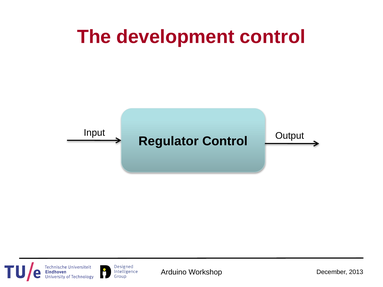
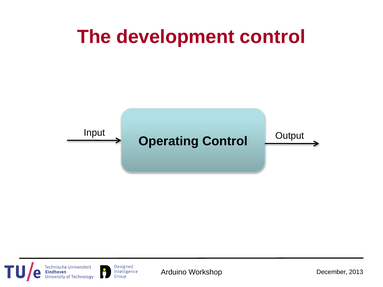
Regulator: Regulator -> Operating
